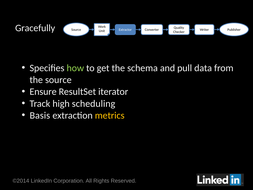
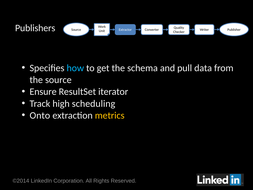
Gracefully: Gracefully -> Publishers
how colour: light green -> light blue
Basis: Basis -> Onto
